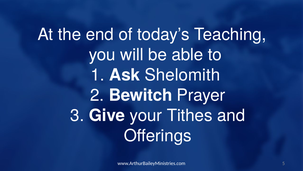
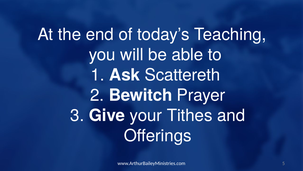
Shelomith: Shelomith -> Scattereth
